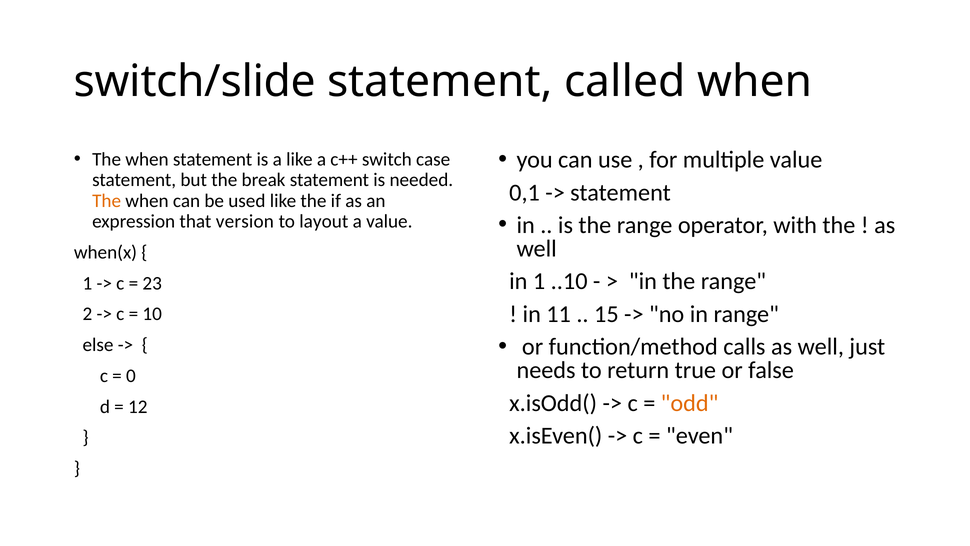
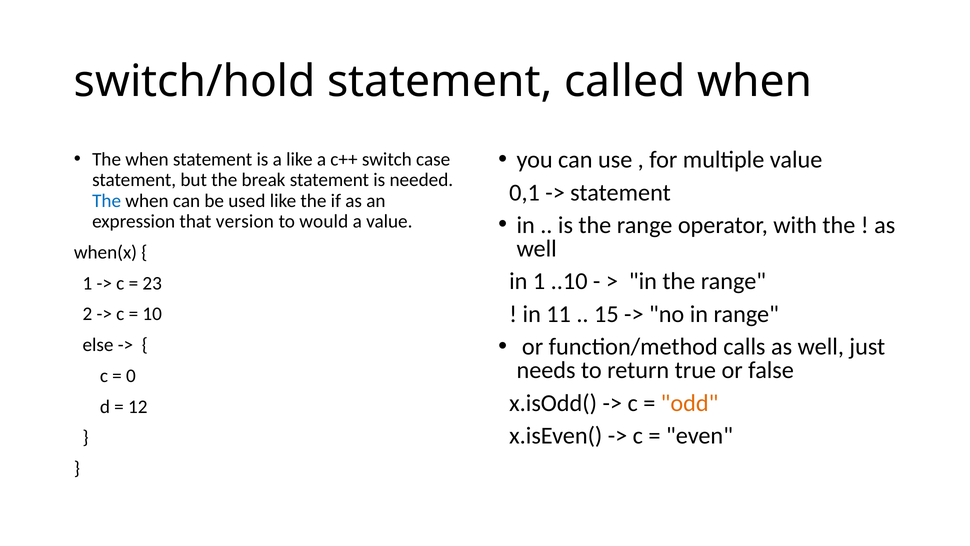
switch/slide: switch/slide -> switch/hold
The at (107, 201) colour: orange -> blue
layout: layout -> would
